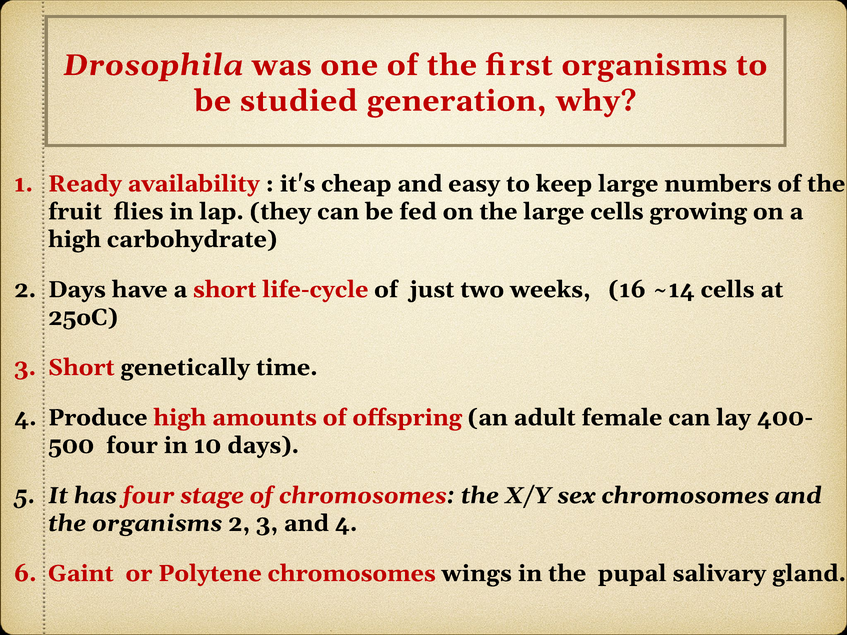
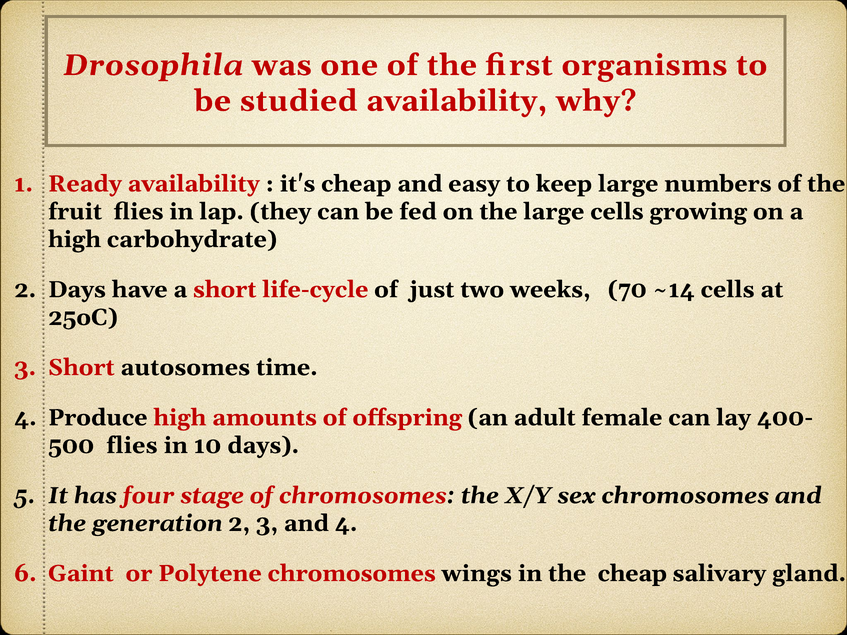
studied generation: generation -> availability
16: 16 -> 70
genetically: genetically -> autosomes
four at (132, 446): four -> flies
the organisms: organisms -> generation
the pupal: pupal -> cheap
